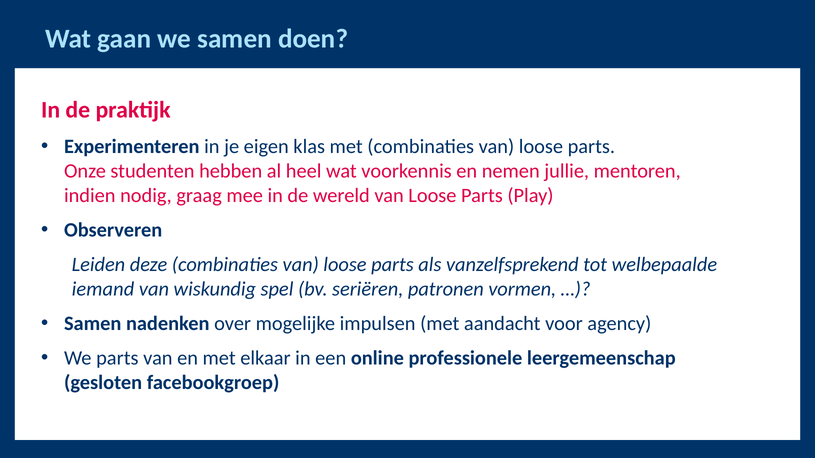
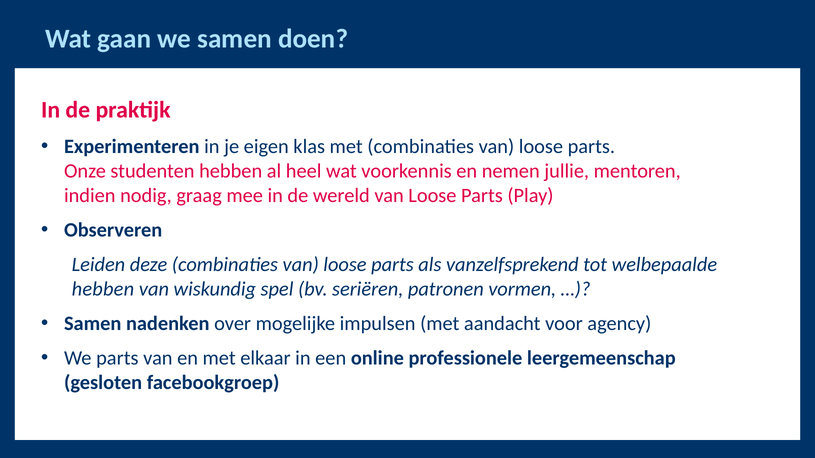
iemand at (103, 289): iemand -> hebben
